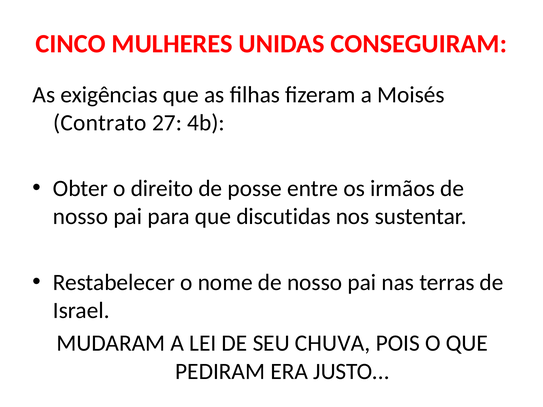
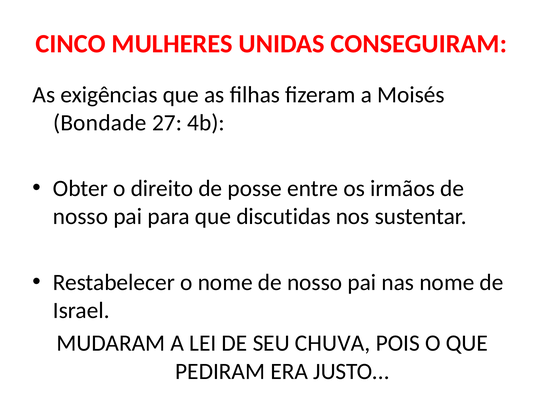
Contrato: Contrato -> Bondade
nas terras: terras -> nome
